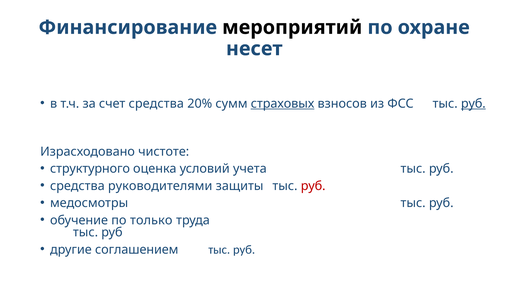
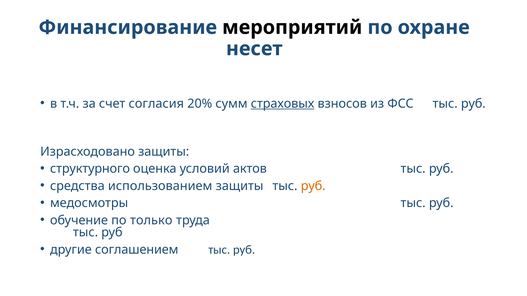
счет средства: средства -> согласия
руб at (473, 104) underline: present -> none
Израсходовано чистоте: чистоте -> защиты
учета: учета -> актов
руководителями: руководителями -> использованием
руб at (313, 186) colour: red -> orange
